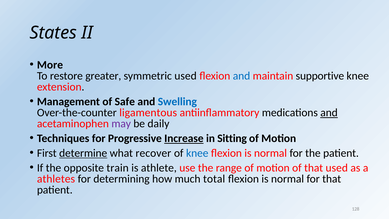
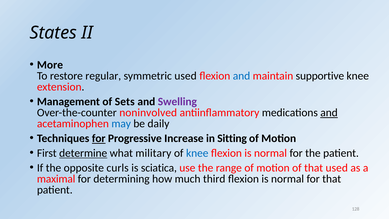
greater: greater -> regular
Safe: Safe -> Sets
Swelling colour: blue -> purple
ligamentous: ligamentous -> noninvolved
may colour: purple -> blue
for at (99, 138) underline: none -> present
Increase underline: present -> none
recover: recover -> military
train: train -> curls
athlete: athlete -> sciatica
athletes: athletes -> maximal
total: total -> third
